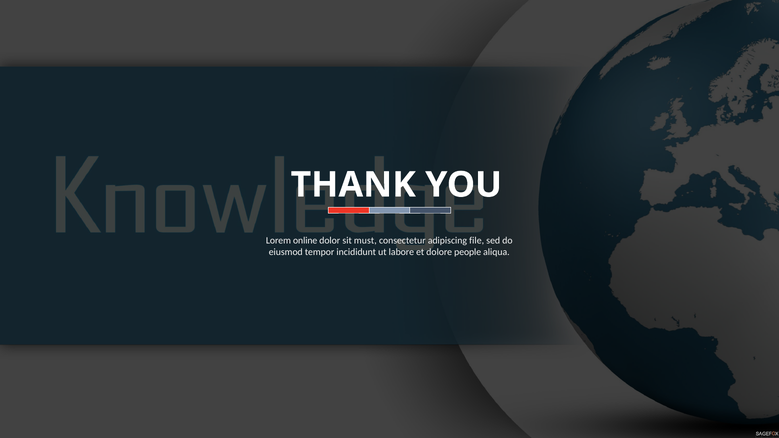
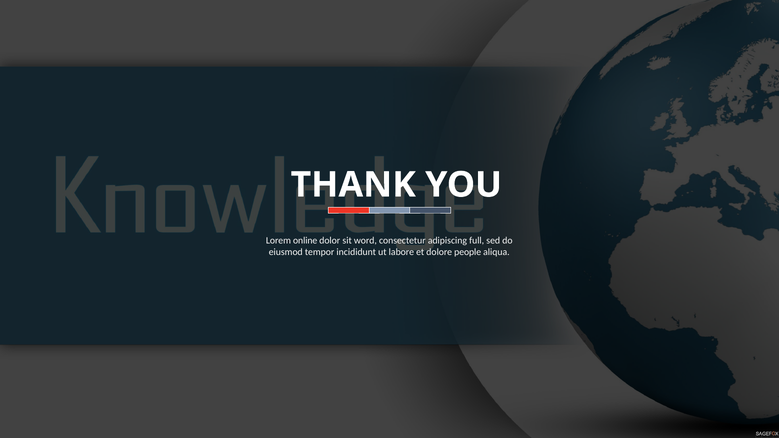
must: must -> word
file: file -> full
